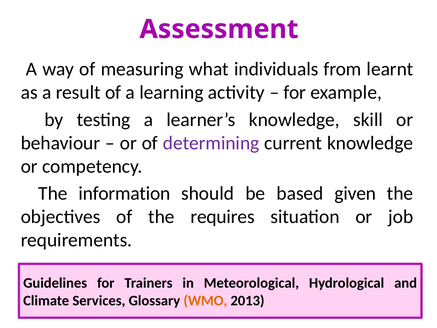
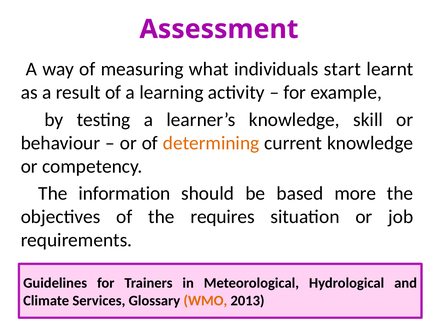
from: from -> start
determining colour: purple -> orange
given: given -> more
